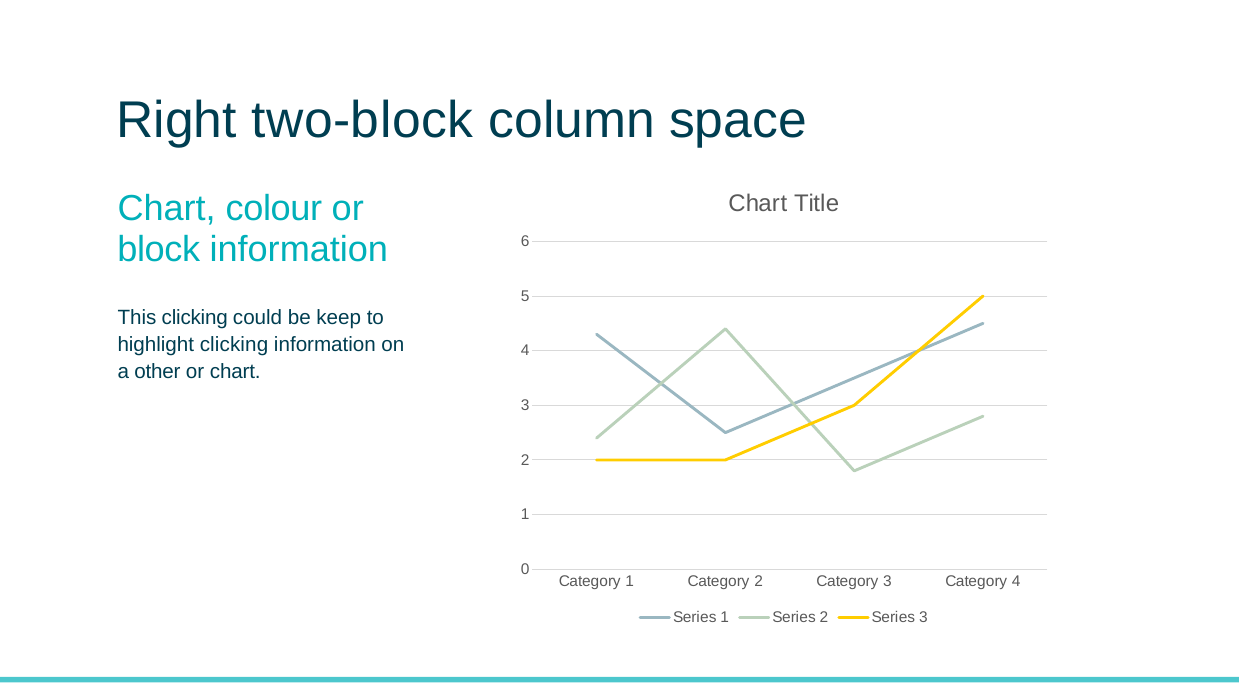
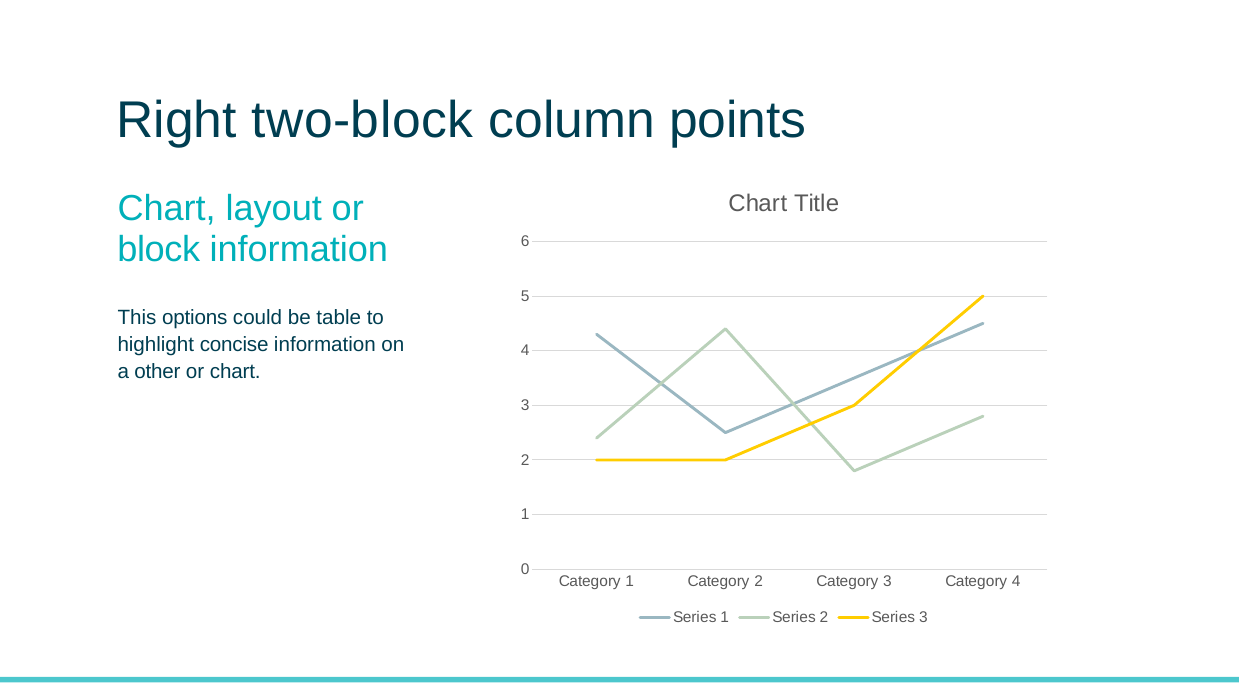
space: space -> points
colour: colour -> layout
This clicking: clicking -> options
keep: keep -> table
highlight clicking: clicking -> concise
